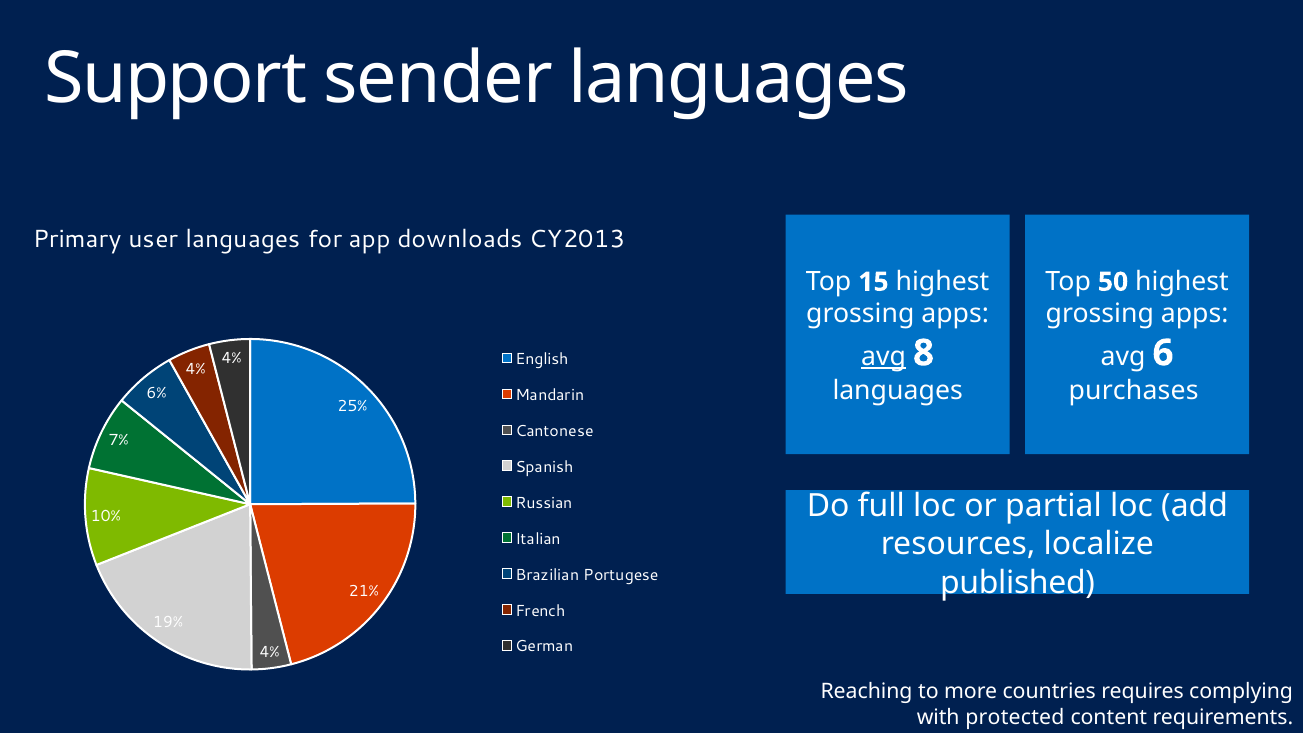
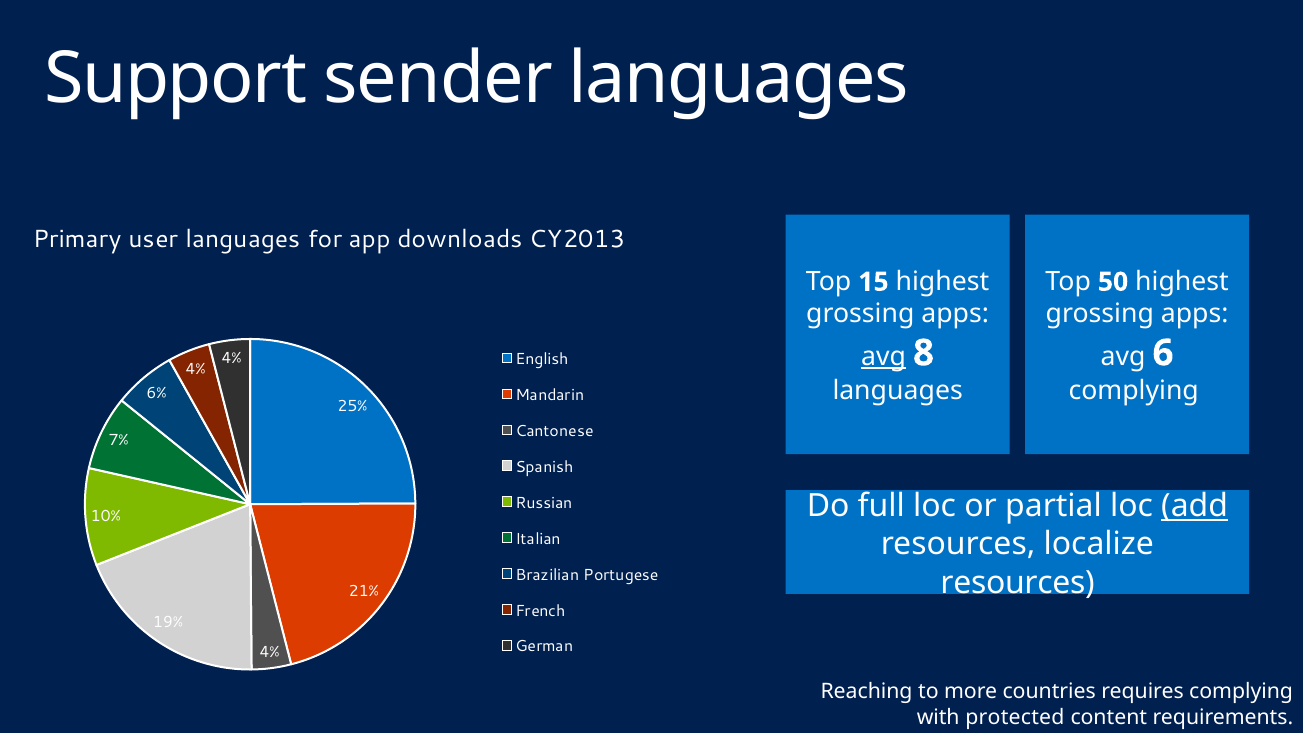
purchases at (1134, 391): purchases -> complying
add underline: none -> present
published at (1018, 582): published -> resources
